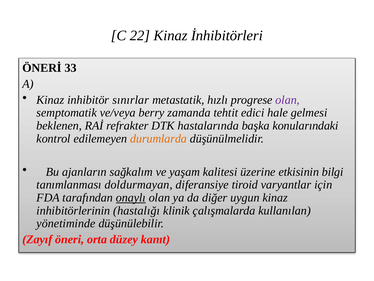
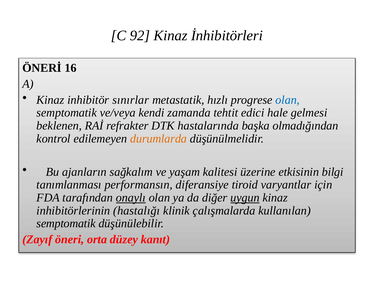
22: 22 -> 92
33: 33 -> 16
olan at (288, 100) colour: purple -> blue
berry: berry -> kendi
konularındaki: konularındaki -> olmadığından
doldurmayan: doldurmayan -> performansın
uygun underline: none -> present
yönetiminde at (66, 223): yönetiminde -> semptomatik
